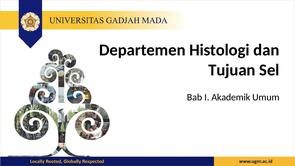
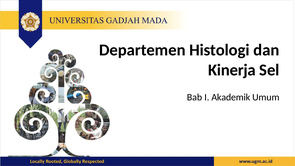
Tujuan: Tujuan -> Kinerja
